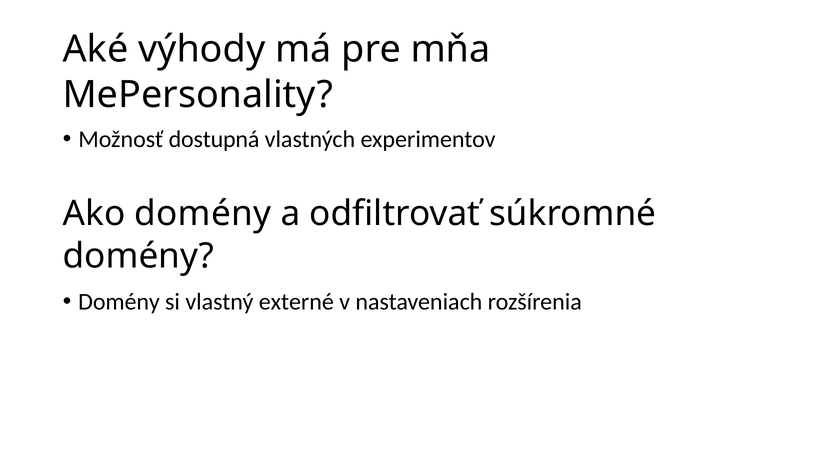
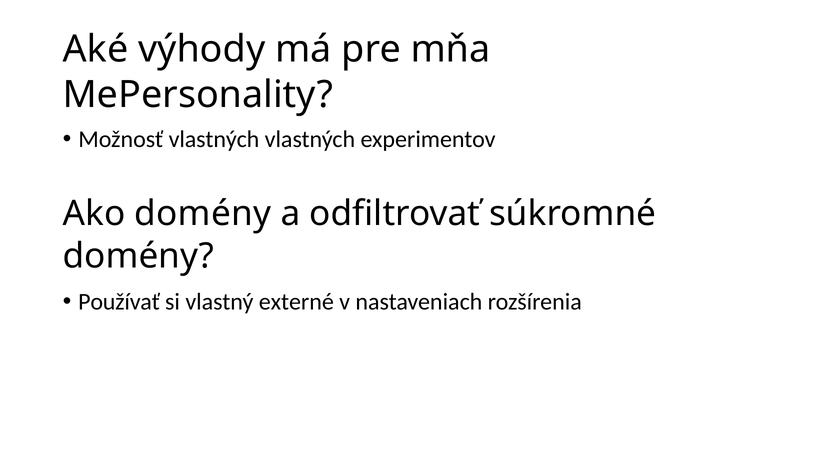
Možnosť dostupná: dostupná -> vlastných
Domény at (119, 302): Domény -> Používať
